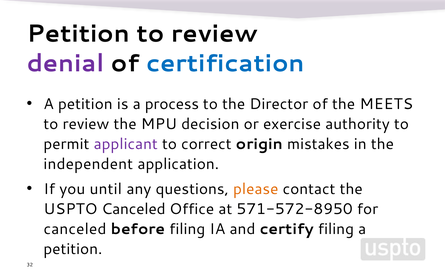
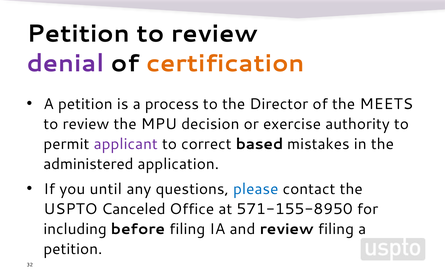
certification colour: blue -> orange
origin: origin -> based
independent: independent -> administered
please colour: orange -> blue
571-572-8950: 571-572-8950 -> 571-155-8950
canceled at (75, 229): canceled -> including
and certify: certify -> review
